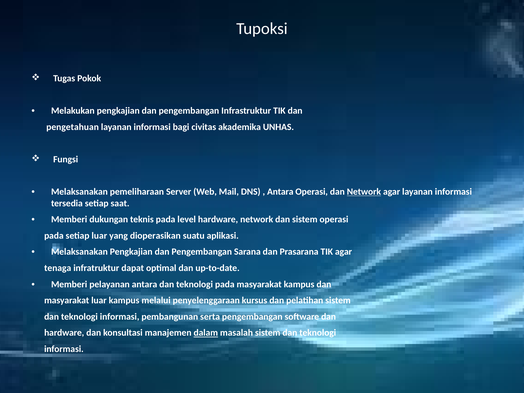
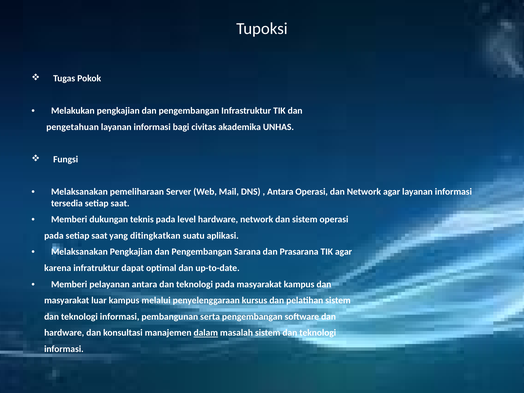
Network at (364, 192) underline: present -> none
pada setiap luar: luar -> saat
dioperasikan: dioperasikan -> ditingkatkan
tenaga: tenaga -> karena
